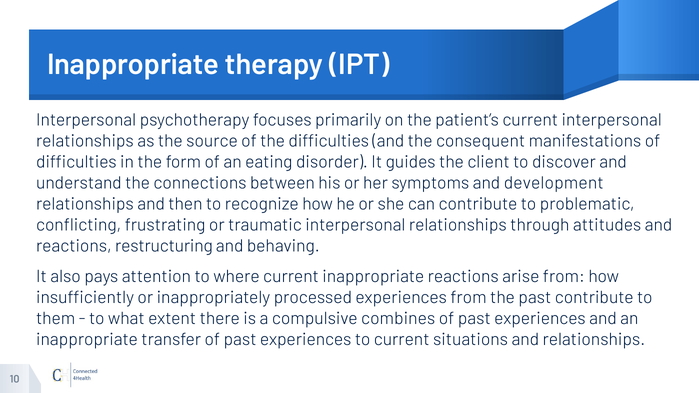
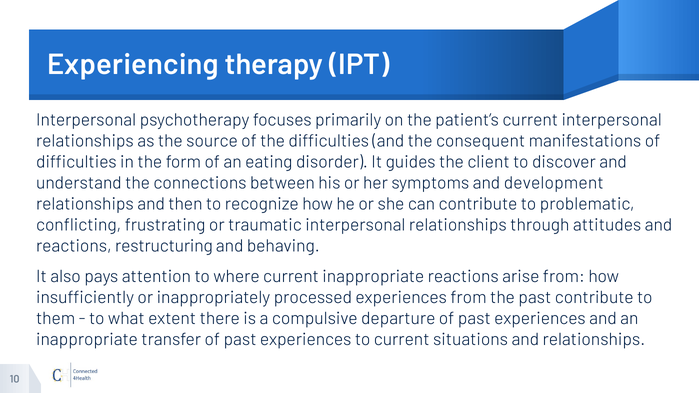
Inappropriate at (133, 65): Inappropriate -> Experiencing
combines: combines -> departure
